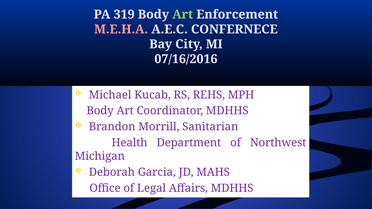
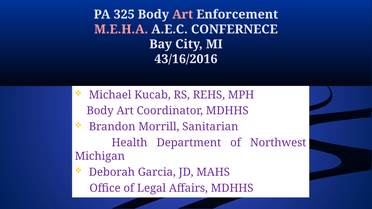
319: 319 -> 325
Art at (183, 14) colour: light green -> pink
07/16/2016: 07/16/2016 -> 43/16/2016
